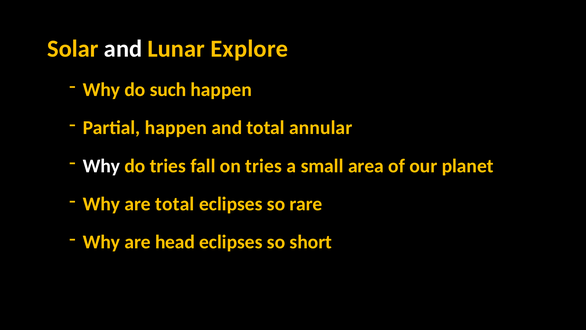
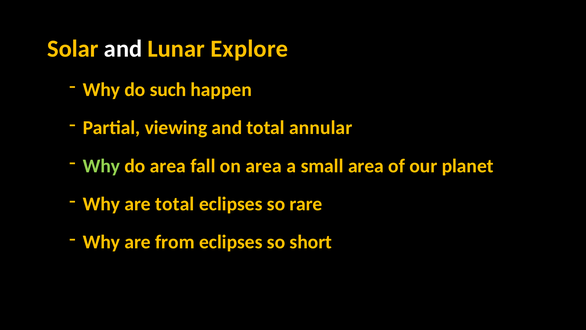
Partial happen: happen -> viewing
Why at (101, 166) colour: white -> light green
do tries: tries -> area
on tries: tries -> area
head: head -> from
